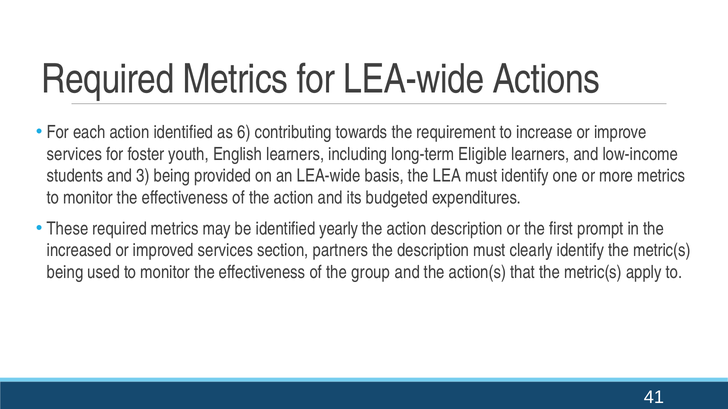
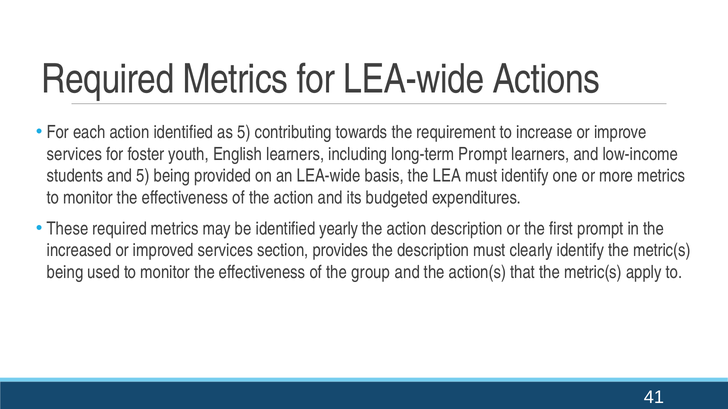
as 6: 6 -> 5
long-term Eligible: Eligible -> Prompt
and 3: 3 -> 5
partners: partners -> provides
